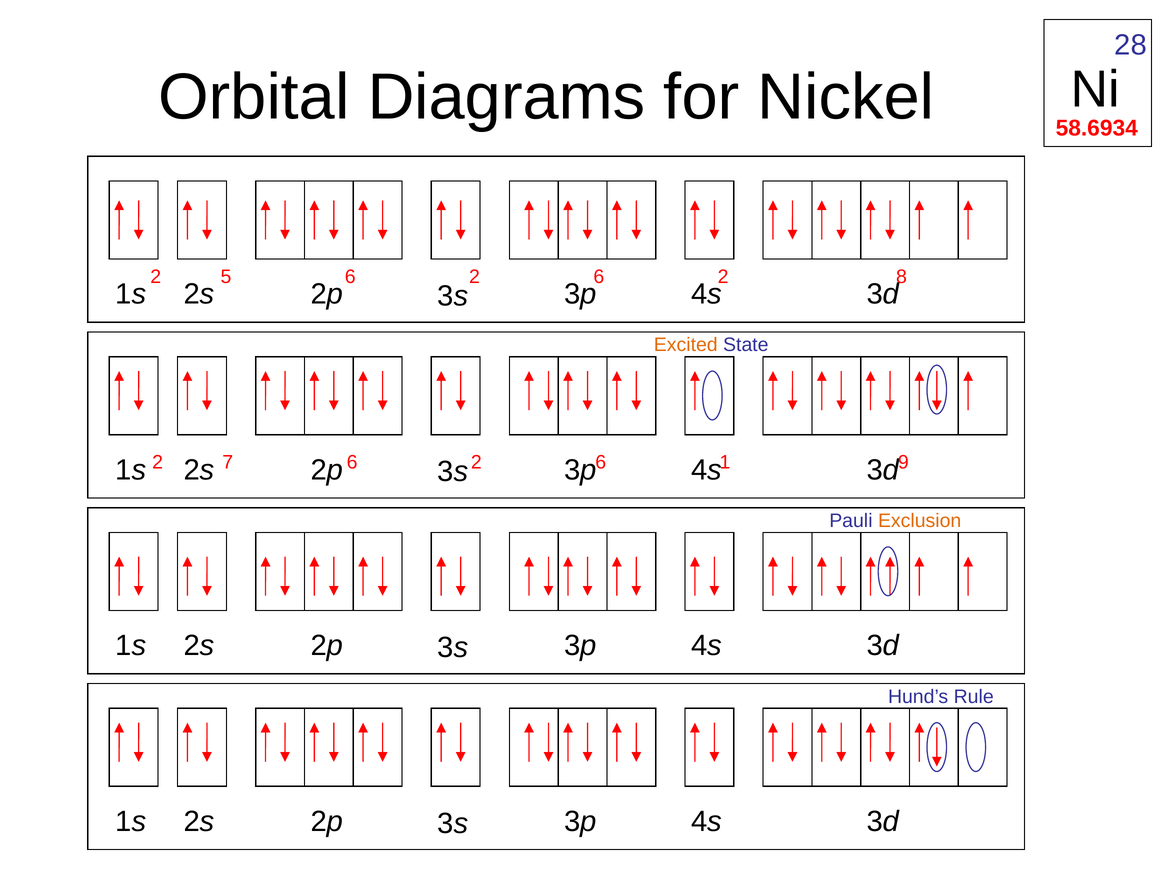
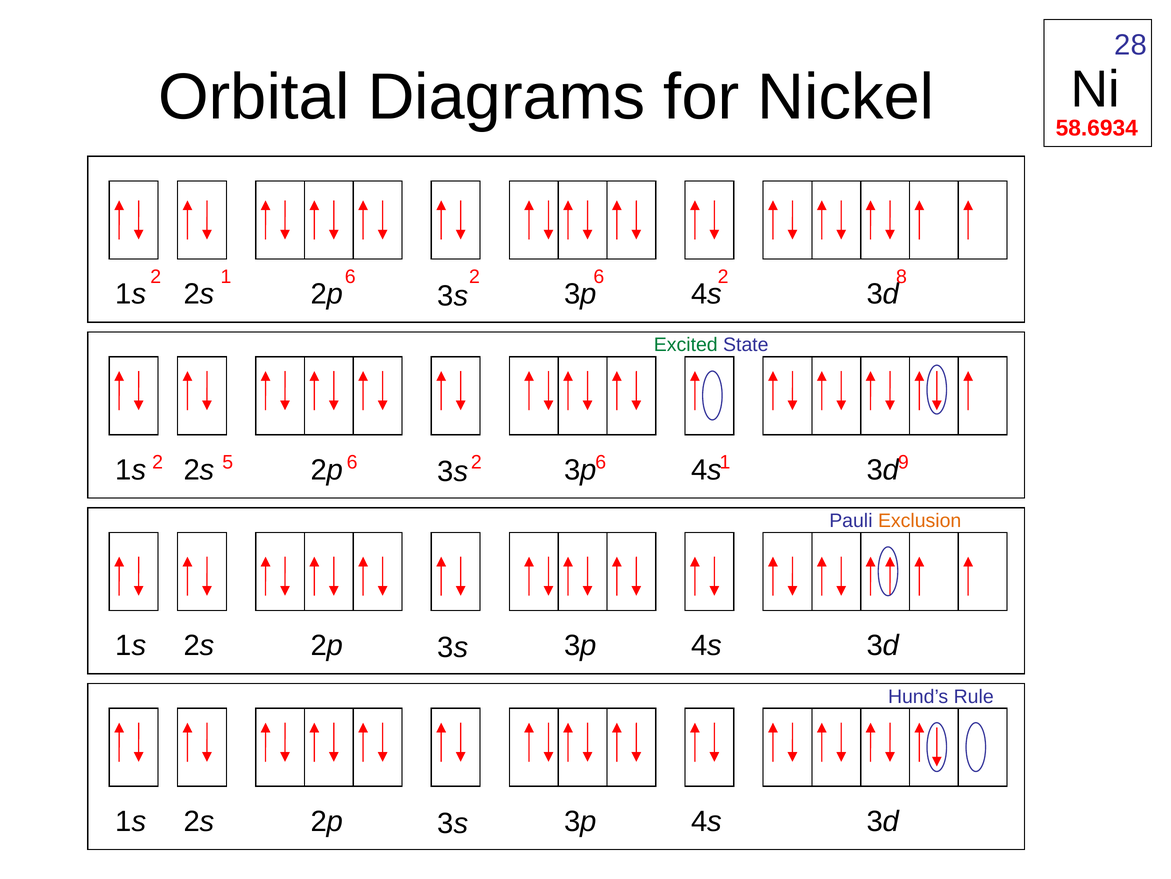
2 5: 5 -> 1
Excited colour: orange -> green
7: 7 -> 5
